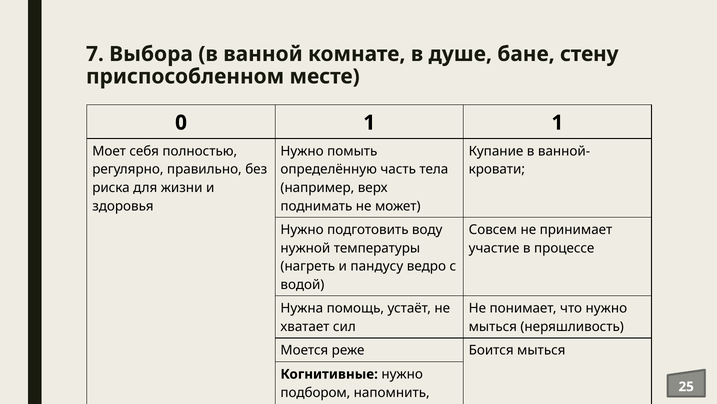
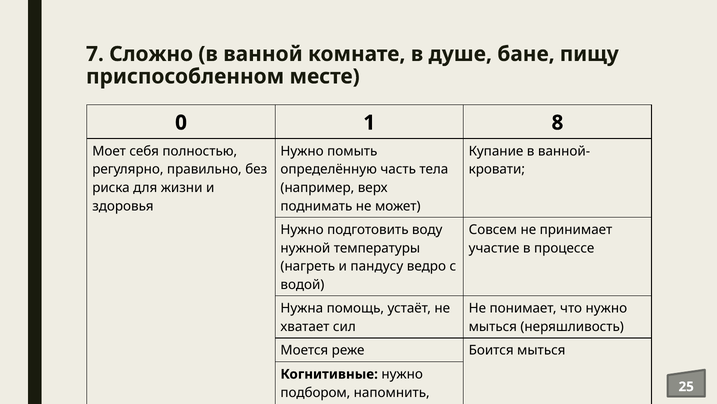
Выбора: Выбора -> Сложно
стену: стену -> пищу
1 1: 1 -> 8
